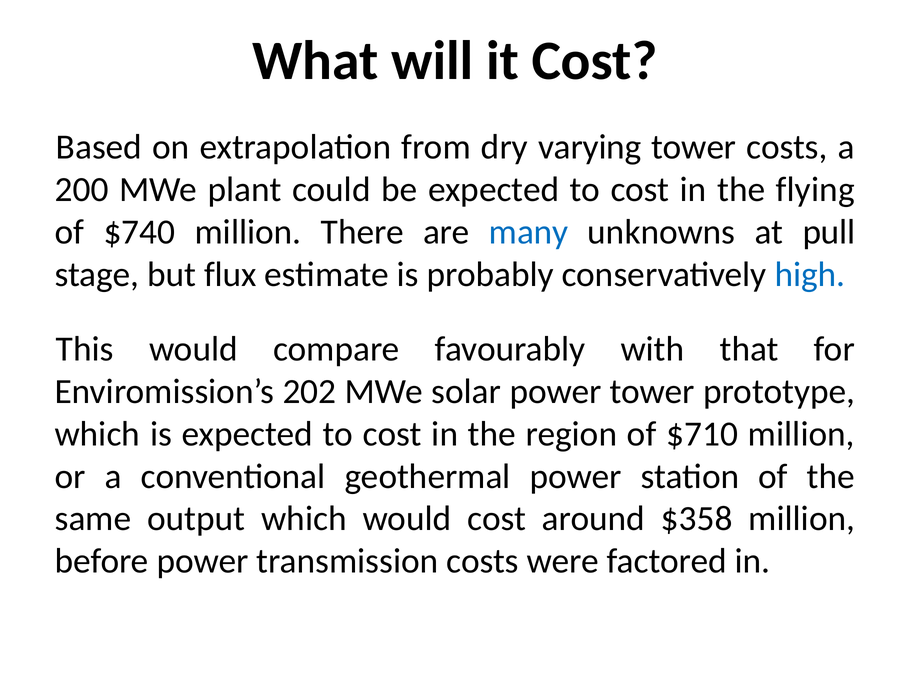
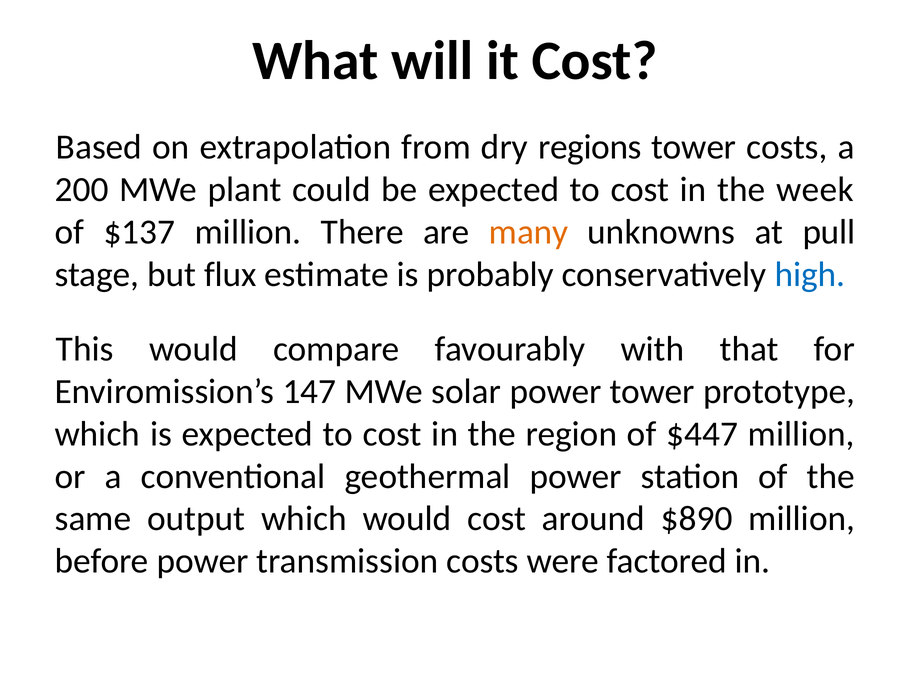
varying: varying -> regions
flying: flying -> week
$740: $740 -> $137
many colour: blue -> orange
202: 202 -> 147
$710: $710 -> $447
$358: $358 -> $890
